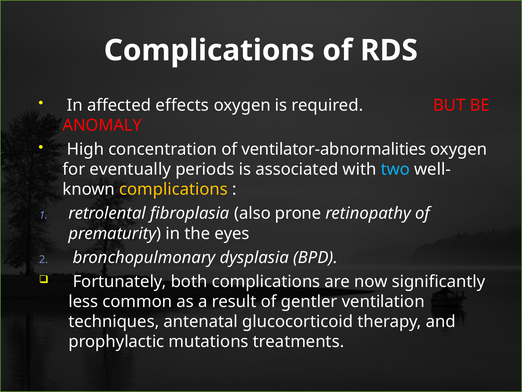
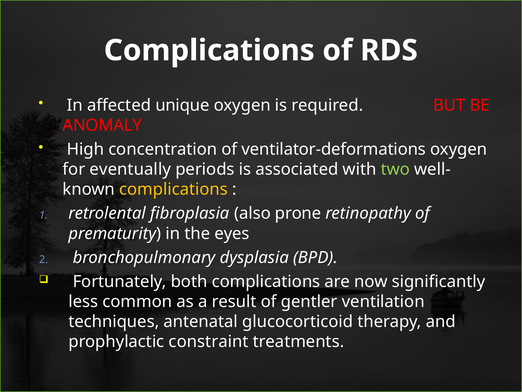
effects: effects -> unique
ventilator-abnormalities: ventilator-abnormalities -> ventilator-deformations
two colour: light blue -> light green
mutations: mutations -> constraint
